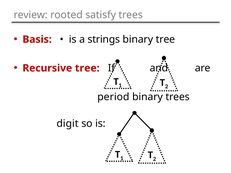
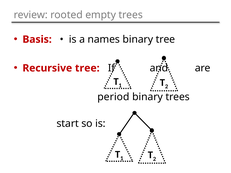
satisfy: satisfy -> empty
strings: strings -> names
digit: digit -> start
